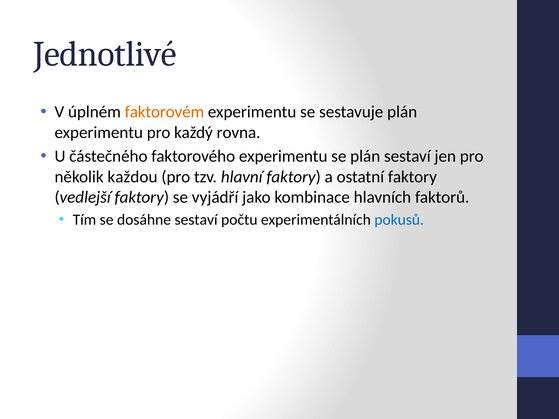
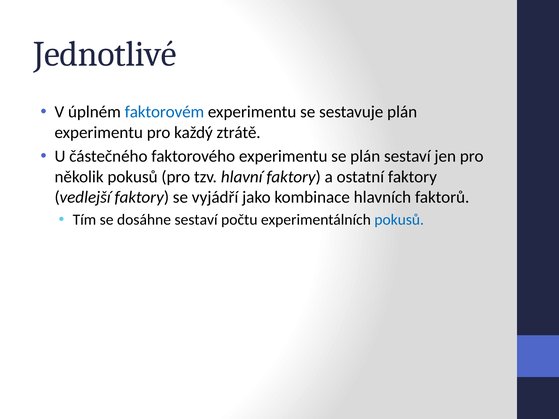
faktorovém colour: orange -> blue
rovna: rovna -> ztrátě
několik každou: každou -> pokusů
